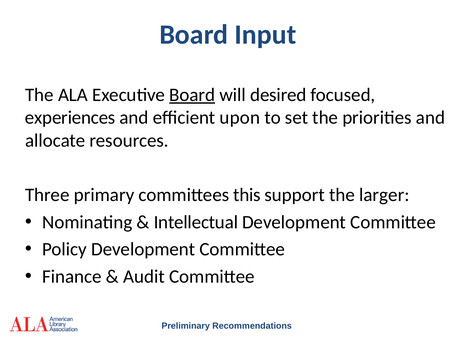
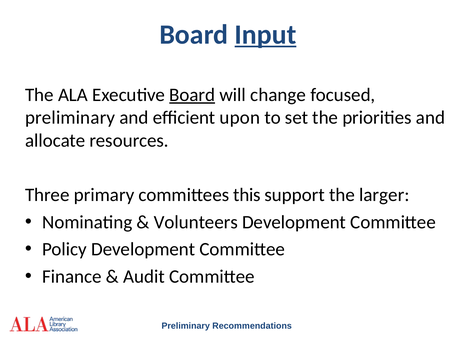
Input underline: none -> present
desired: desired -> change
experiences at (70, 118): experiences -> preliminary
Intellectual: Intellectual -> Volunteers
